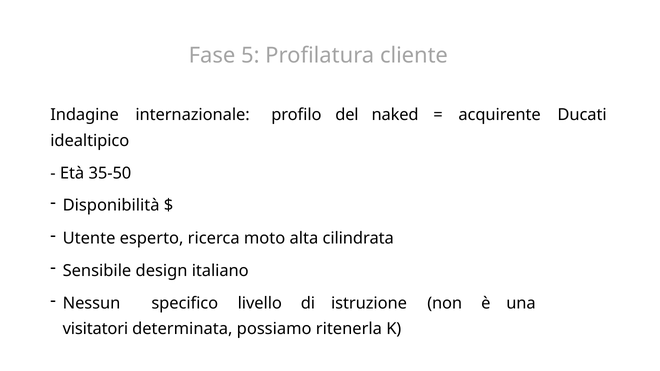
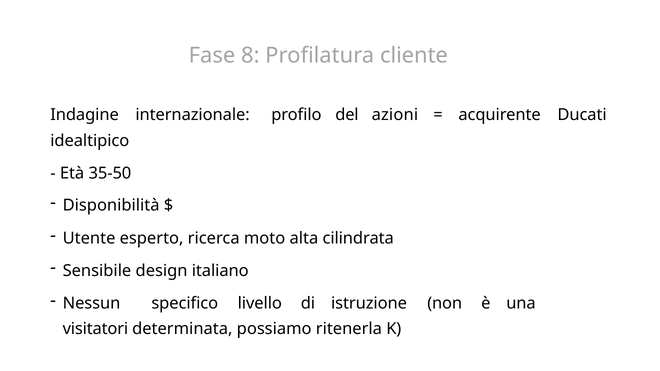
5: 5 -> 8
naked: naked -> azioni
